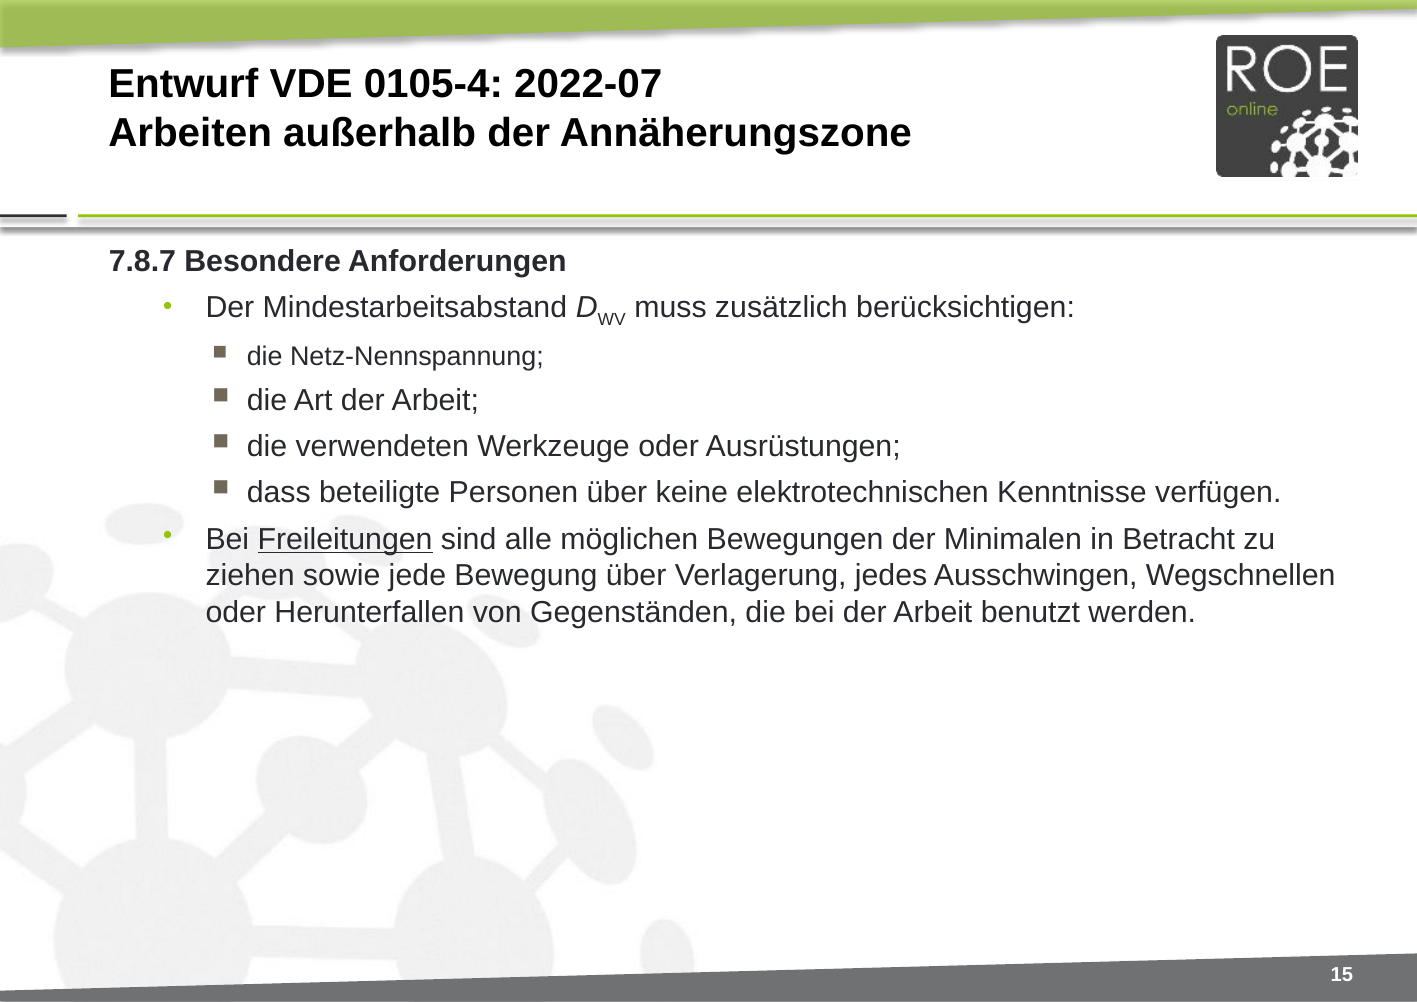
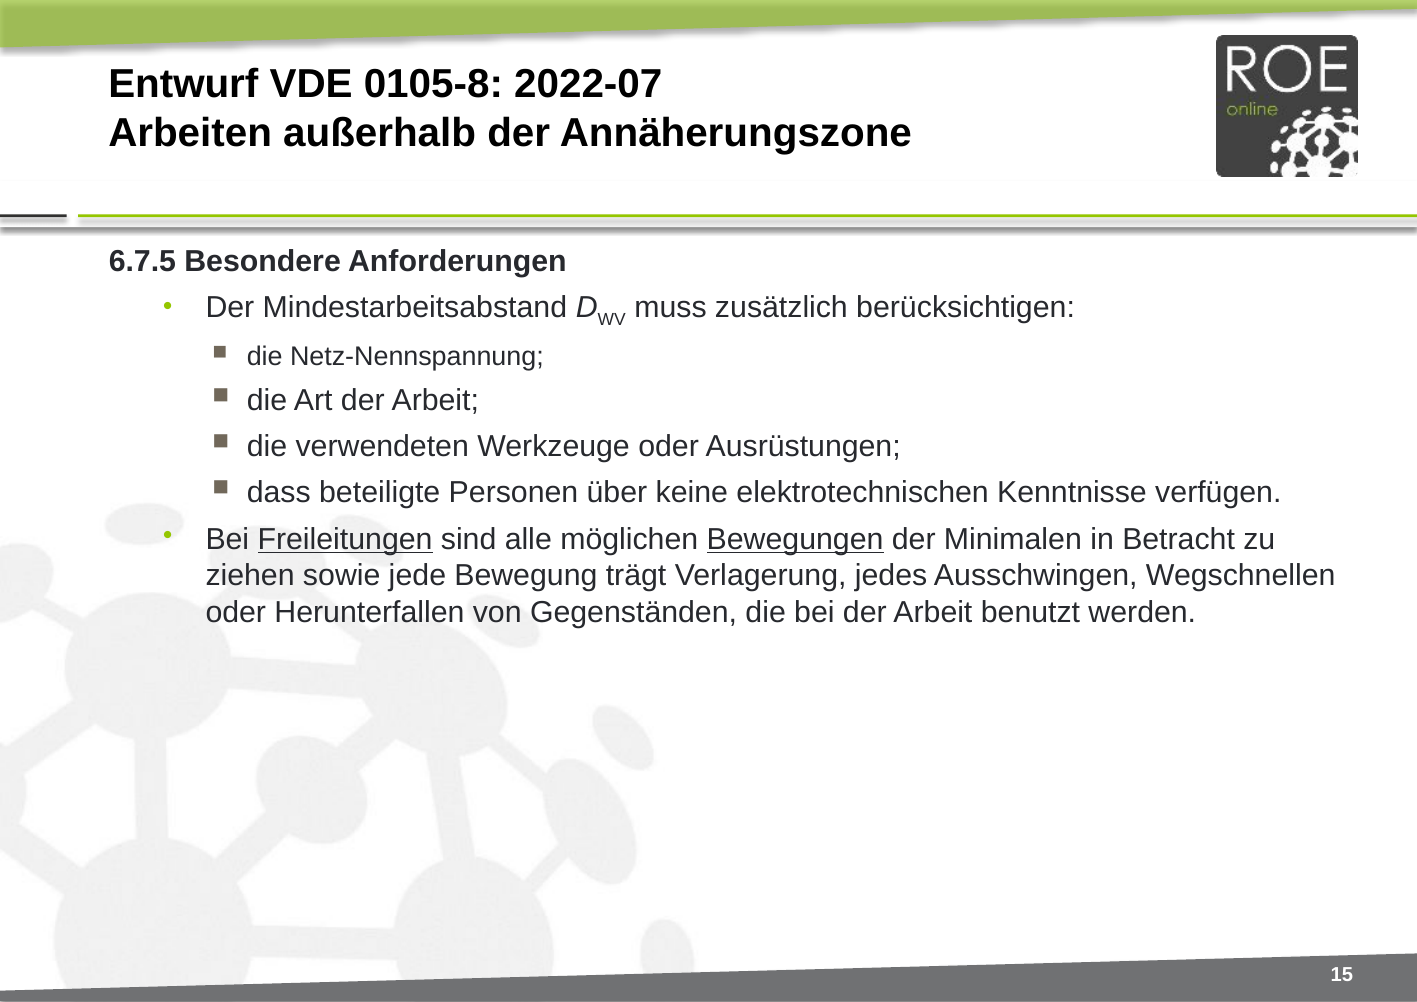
0105-4: 0105-4 -> 0105-8
7.8.7: 7.8.7 -> 6.7.5
Bewegungen underline: none -> present
Bewegung über: über -> trägt
